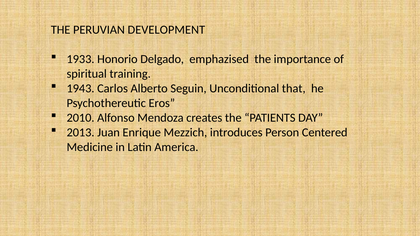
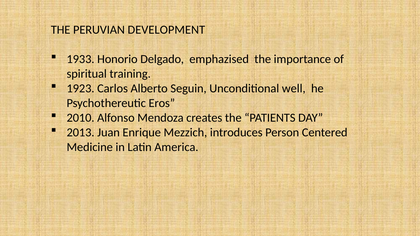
1943: 1943 -> 1923
that: that -> well
